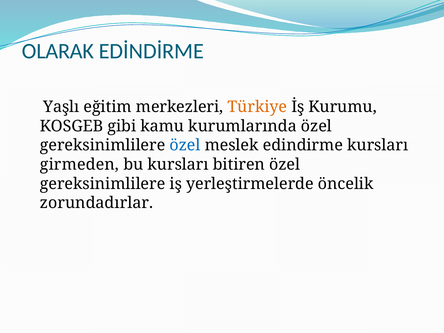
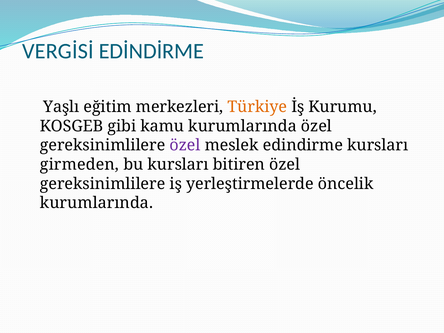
OLARAK: OLARAK -> VERGİSİ
özel at (185, 145) colour: blue -> purple
zorundadırlar at (96, 203): zorundadırlar -> kurumlarında
